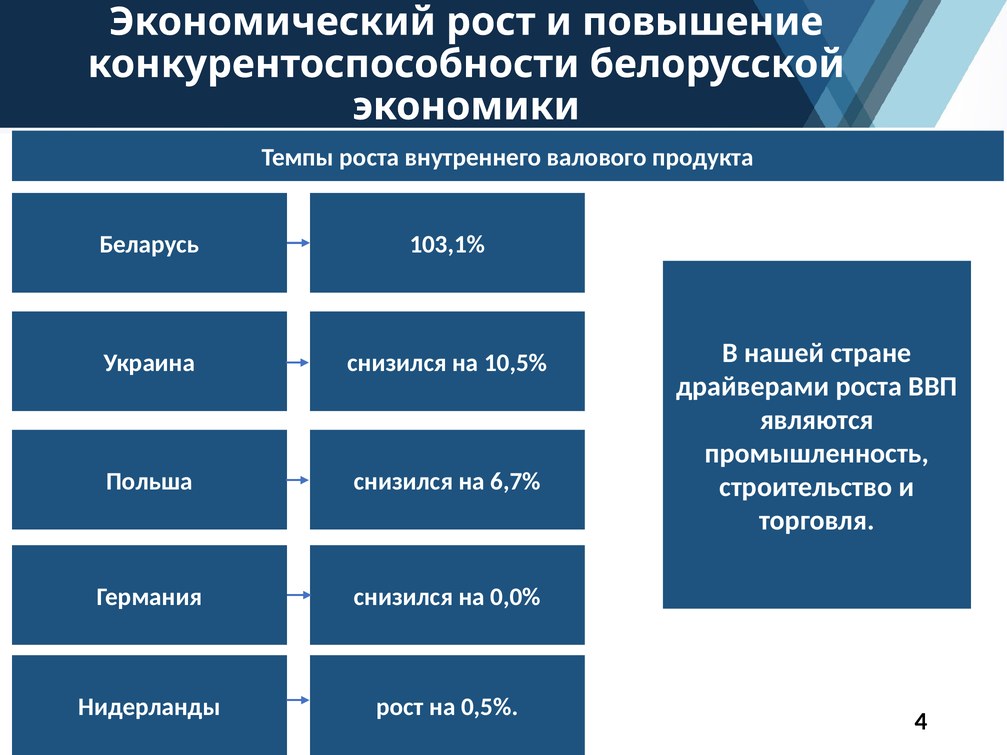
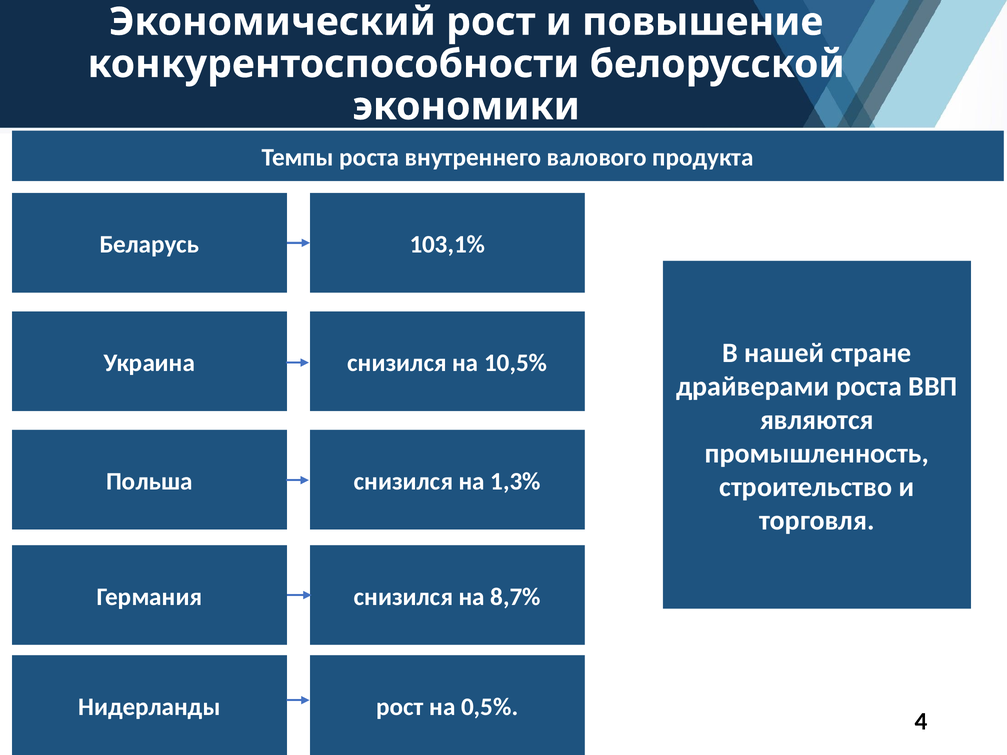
6,7%: 6,7% -> 1,3%
0,0%: 0,0% -> 8,7%
